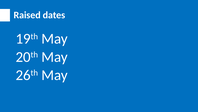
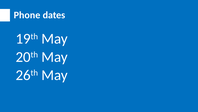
Raised: Raised -> Phone
